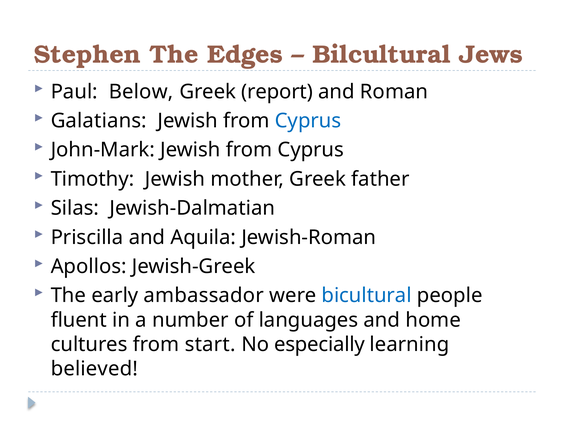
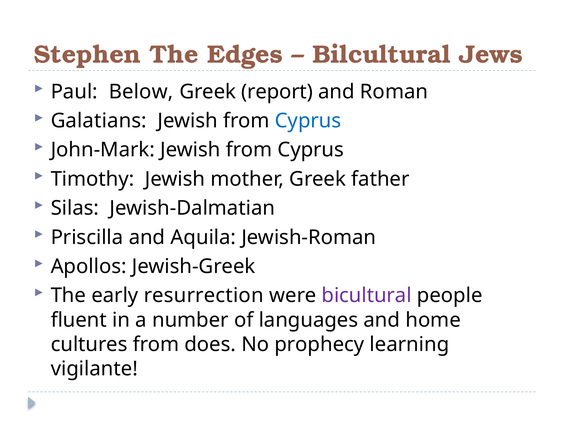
ambassador: ambassador -> resurrection
bicultural colour: blue -> purple
start: start -> does
especially: especially -> prophecy
believed: believed -> vigilante
